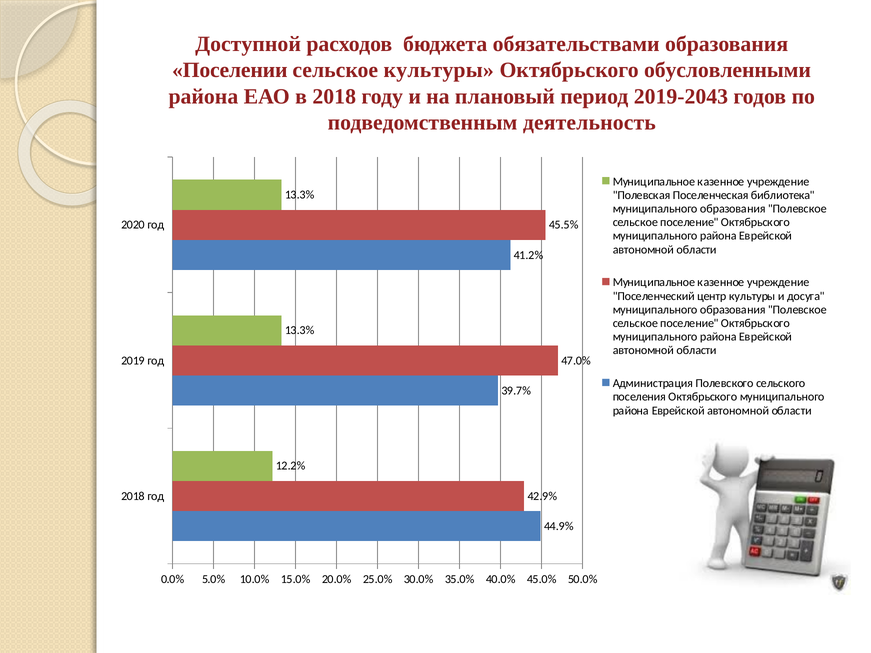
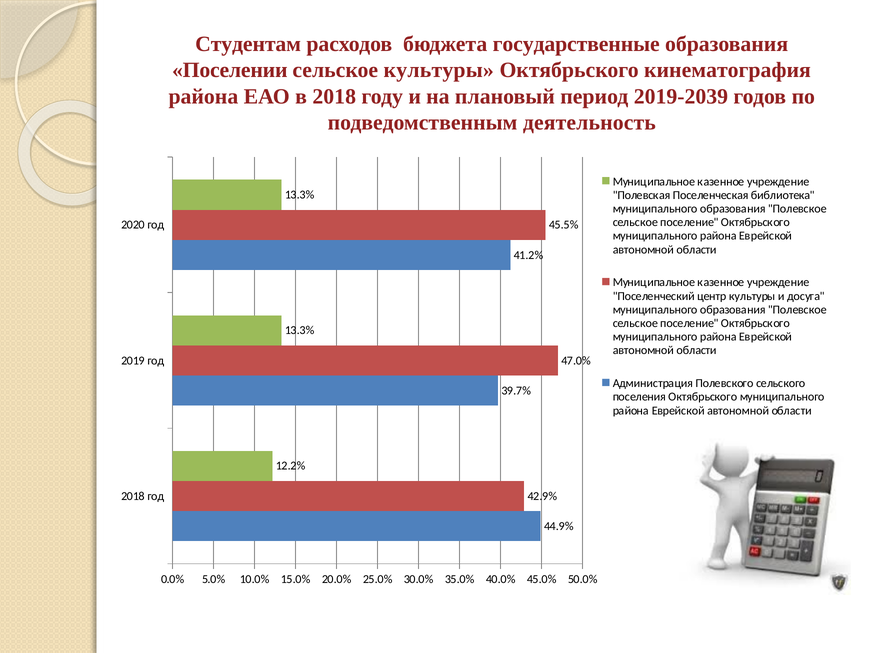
Доступной: Доступной -> Студентам
обязательствами: обязательствами -> государственные
обусловленными: обусловленными -> кинематография
2019-2043: 2019-2043 -> 2019-2039
